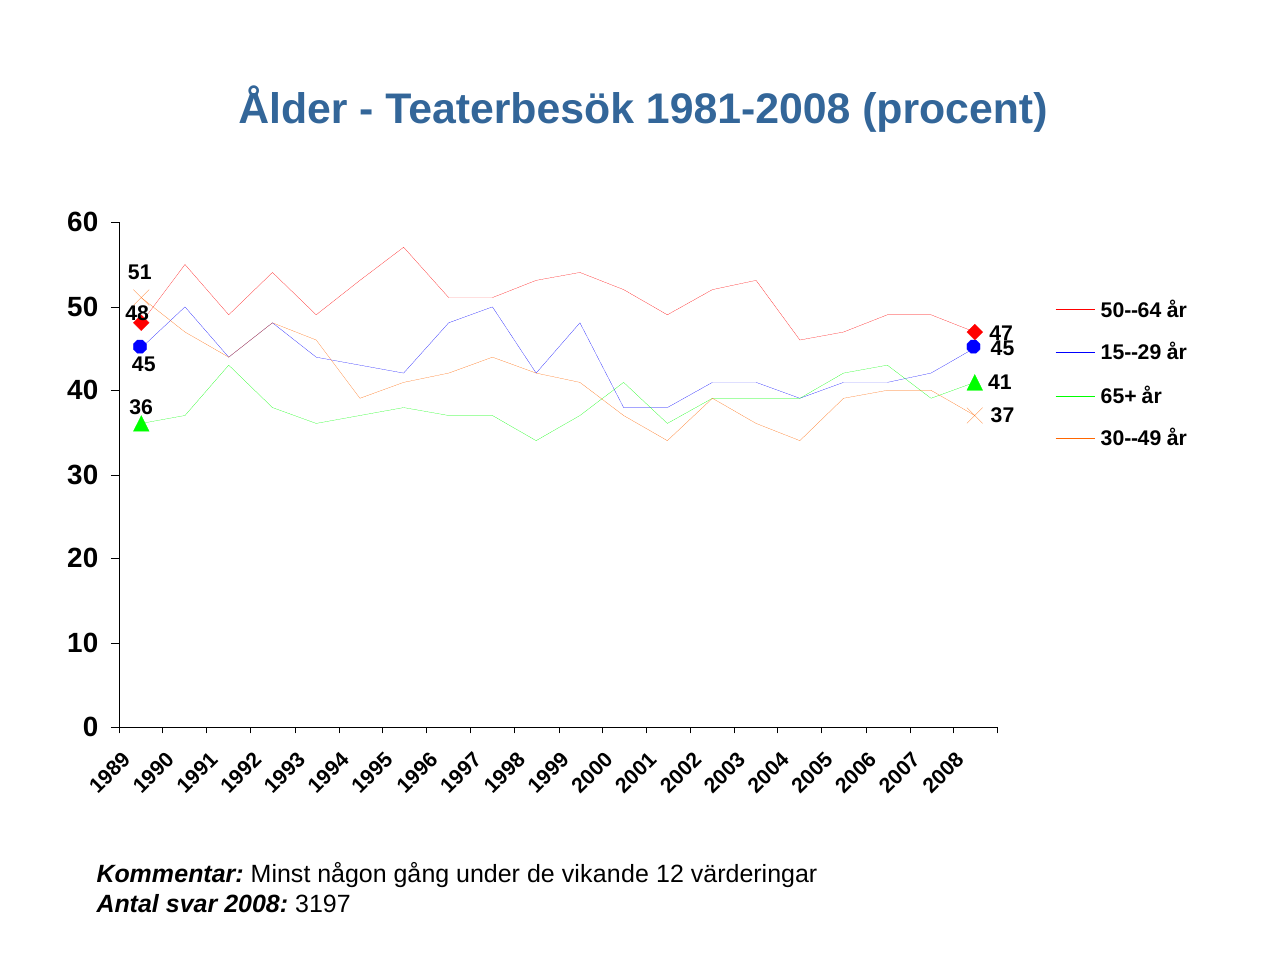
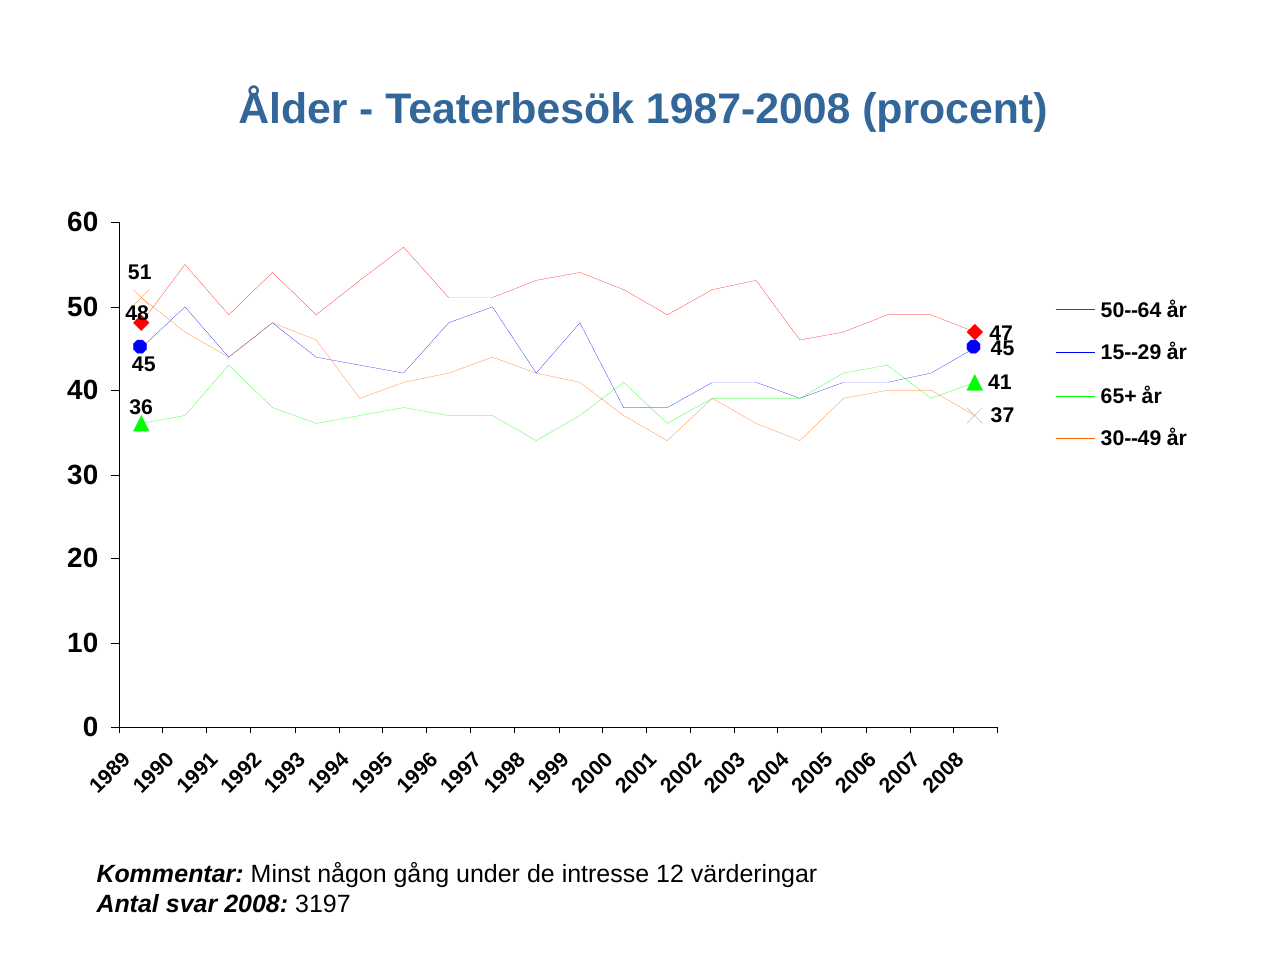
1981-2008: 1981-2008 -> 1987-2008
vikande: vikande -> intresse
